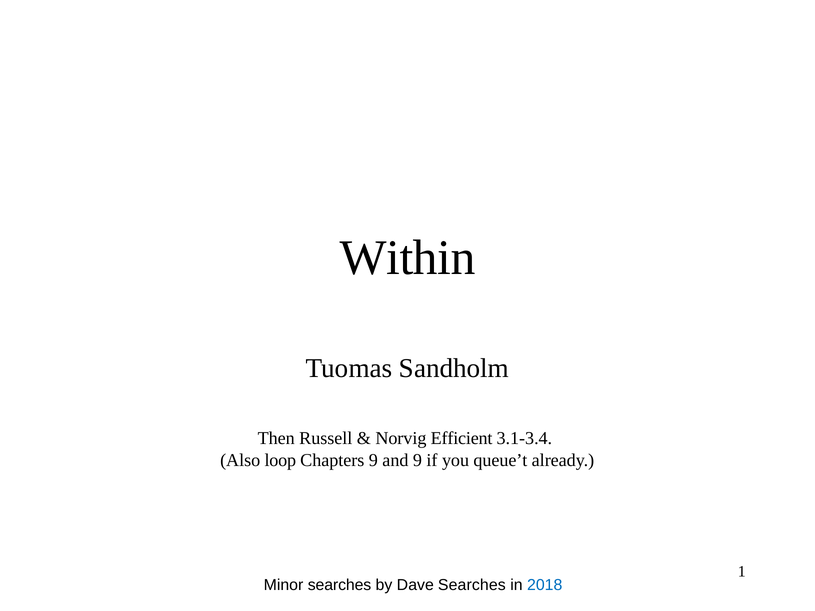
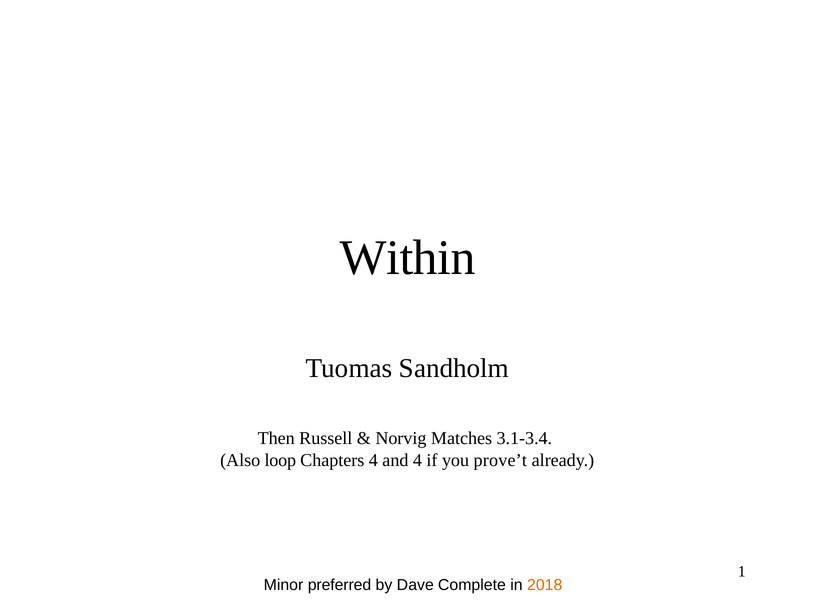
Efficient: Efficient -> Matches
Chapters 9: 9 -> 4
and 9: 9 -> 4
queue’t: queue’t -> prove’t
Minor searches: searches -> preferred
Dave Searches: Searches -> Complete
2018 colour: blue -> orange
